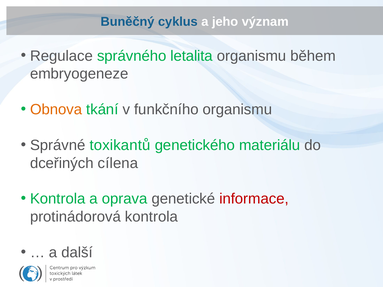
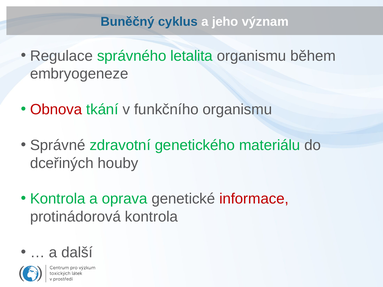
Obnova colour: orange -> red
toxikantů: toxikantů -> zdravotní
cílena: cílena -> houby
